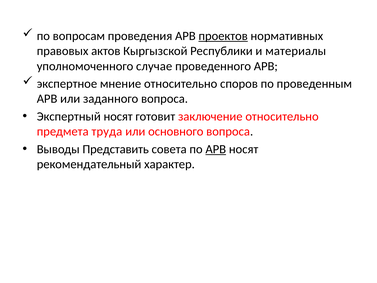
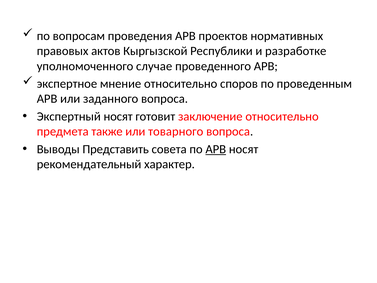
проектов underline: present -> none
материалы: материалы -> разработке
труда: труда -> также
основного: основного -> товарного
